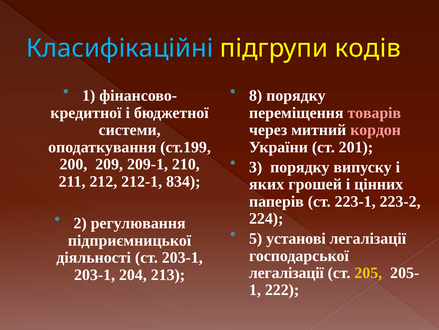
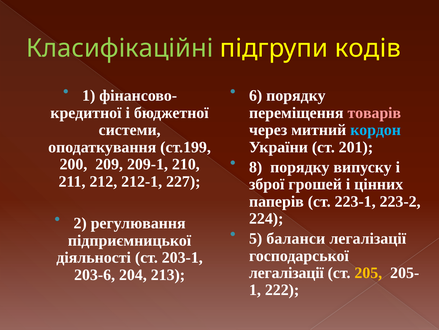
Класифікаційні colour: light blue -> light green
8: 8 -> 6
кордон colour: pink -> light blue
3: 3 -> 8
834: 834 -> 227
яких: яких -> зброї
установі: установі -> баланси
203-1 at (95, 274): 203-1 -> 203-6
